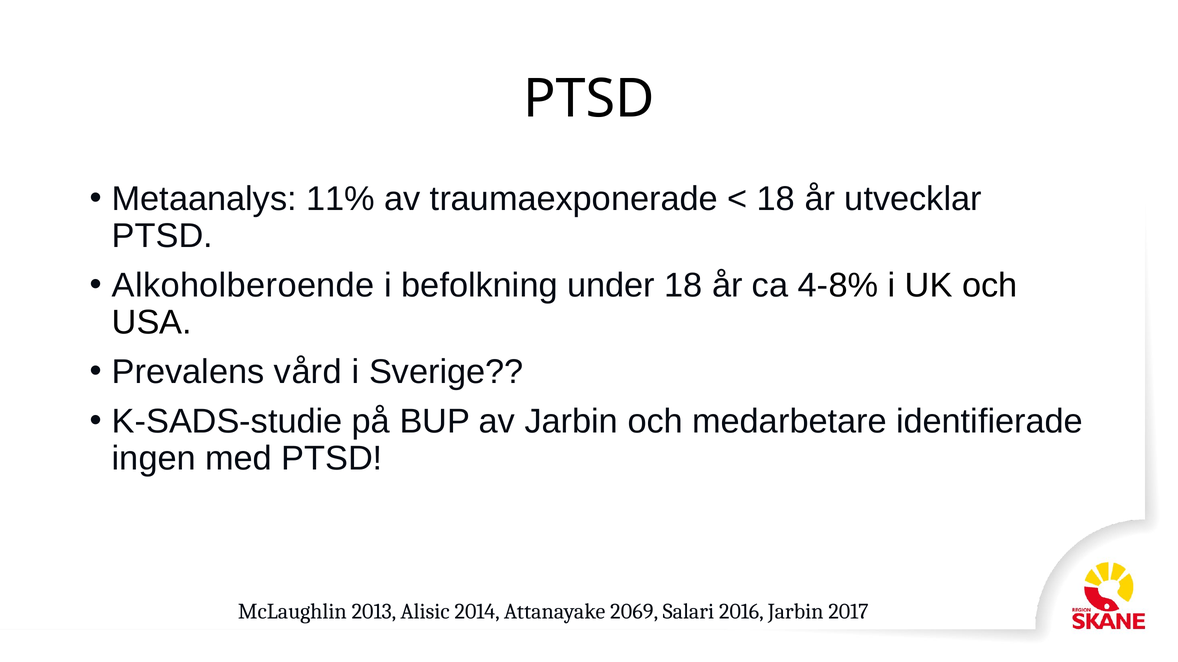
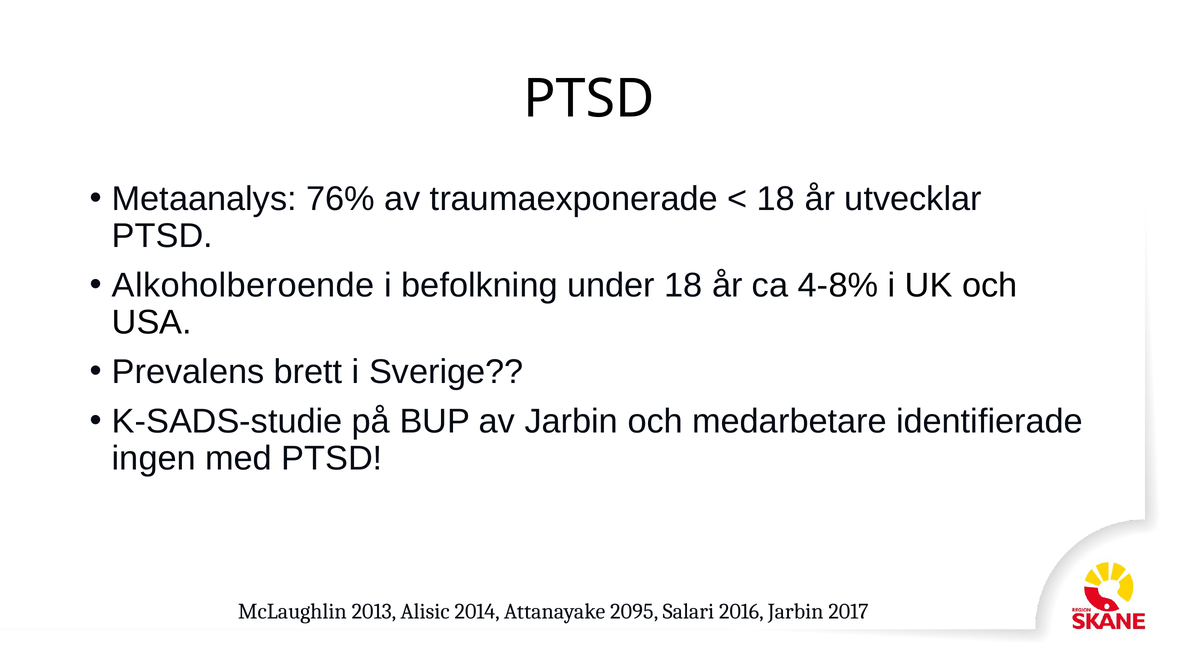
11%: 11% -> 76%
vård: vård -> brett
2069: 2069 -> 2095
